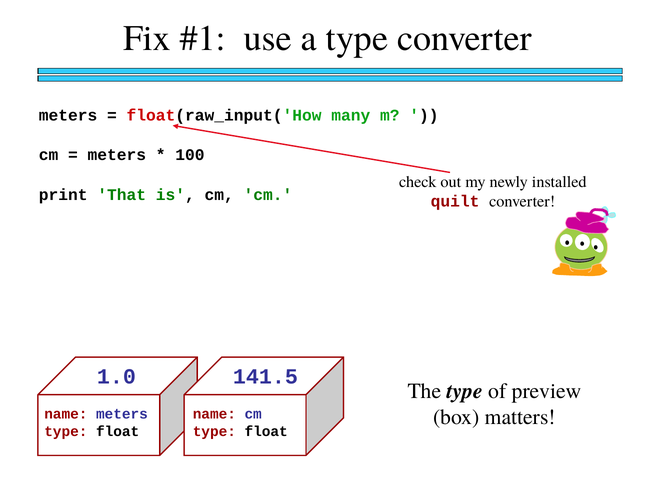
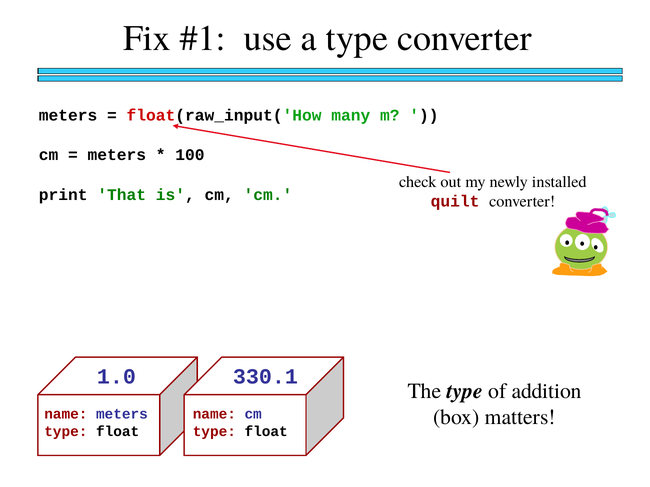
141.5: 141.5 -> 330.1
preview: preview -> addition
